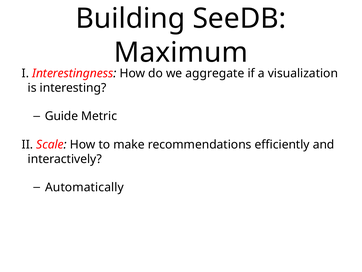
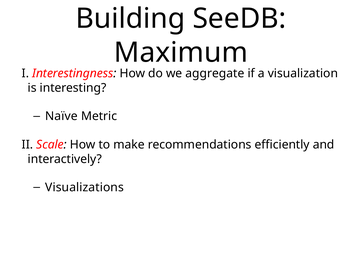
Guide: Guide -> Naïve
Automatically: Automatically -> Visualizations
